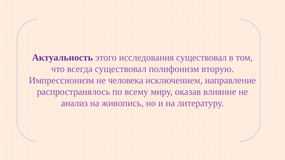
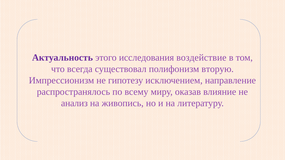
исследования существовал: существовал -> воздействие
человека: человека -> гипотезу
